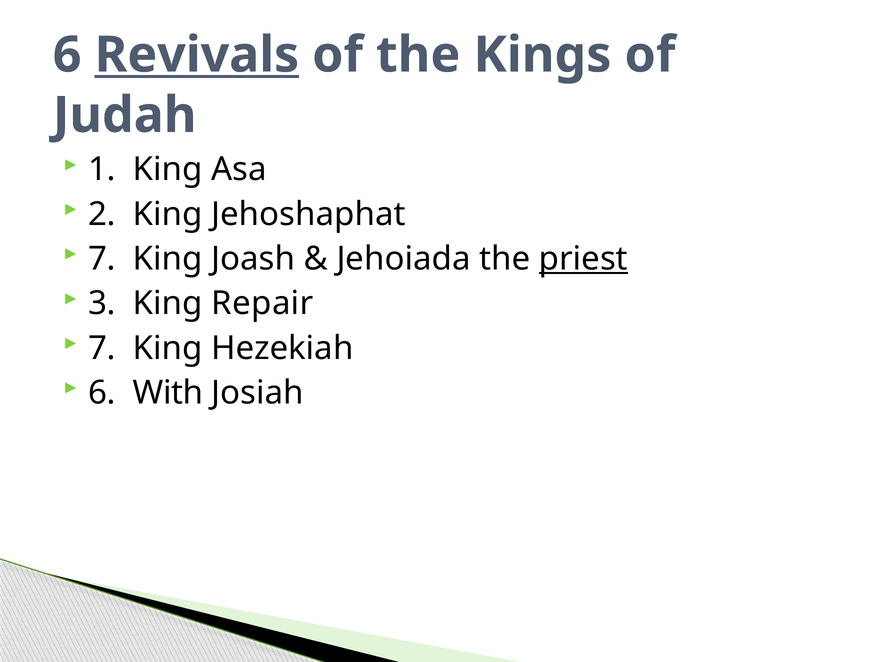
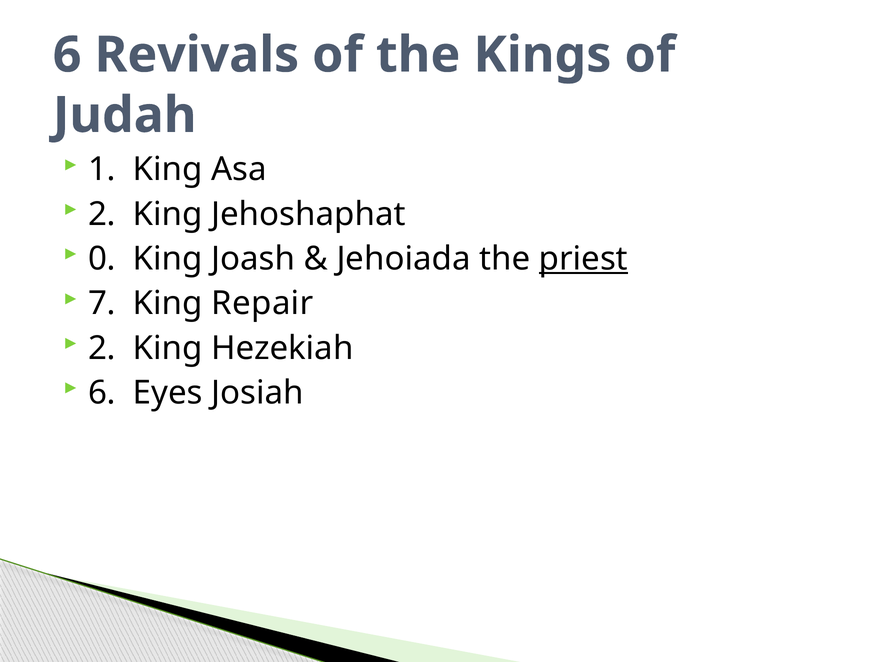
Revivals underline: present -> none
7 at (102, 259): 7 -> 0
3: 3 -> 7
7 at (102, 348): 7 -> 2
With: With -> Eyes
